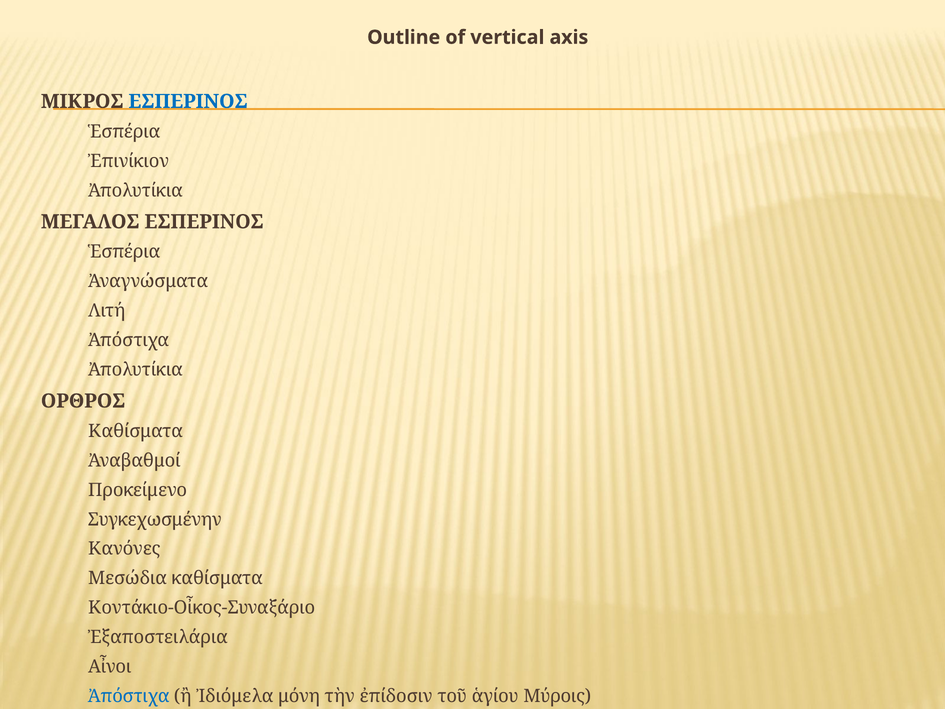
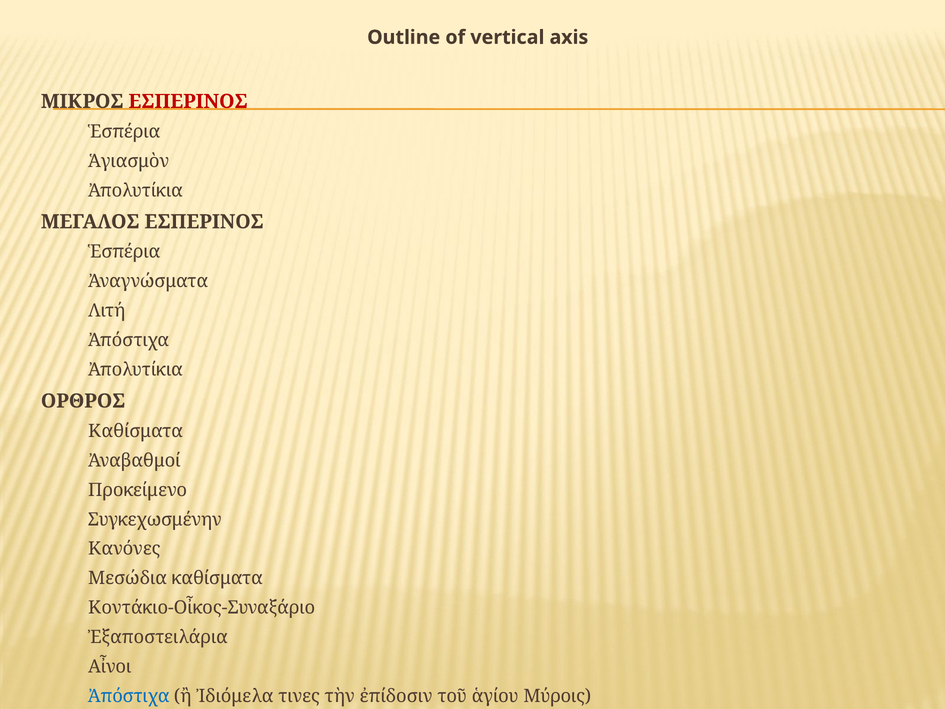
ΕΣΠΕΡΙΝΟΣ at (188, 101) colour: blue -> red
Ἐπινίκιον: Ἐπινίκιον -> Ἁγιασμὸν
μόνη: μόνη -> τινες
